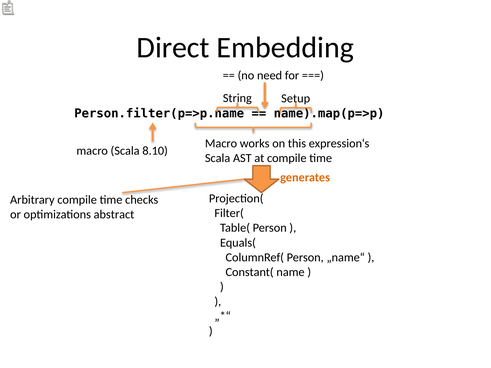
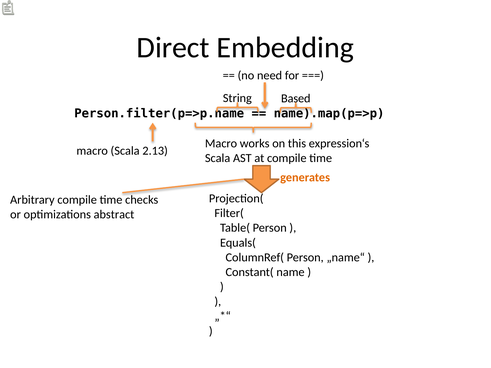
Setup: Setup -> Based
8.10: 8.10 -> 2.13
